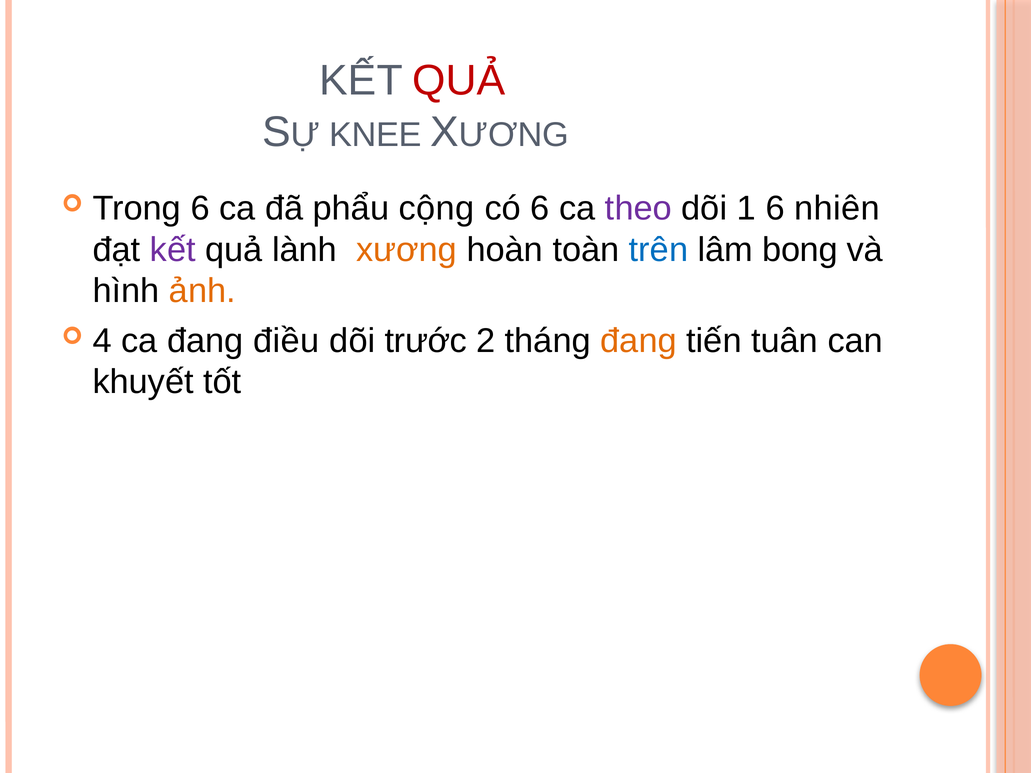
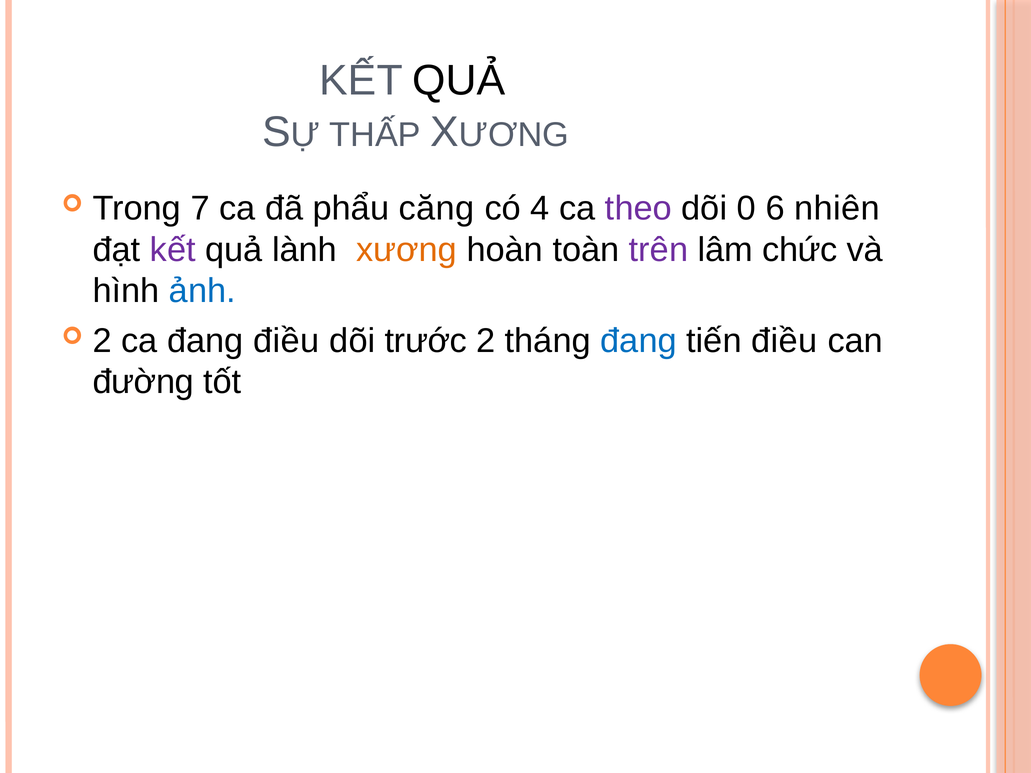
QUẢ at (459, 80) colour: red -> black
KNEE: KNEE -> THẤP
Trong 6: 6 -> 7
cộng: cộng -> căng
có 6: 6 -> 4
1: 1 -> 0
trên colour: blue -> purple
bong: bong -> chức
ảnh colour: orange -> blue
4 at (102, 341): 4 -> 2
đang at (639, 341) colour: orange -> blue
tiến tuân: tuân -> điều
khuyết: khuyết -> đường
